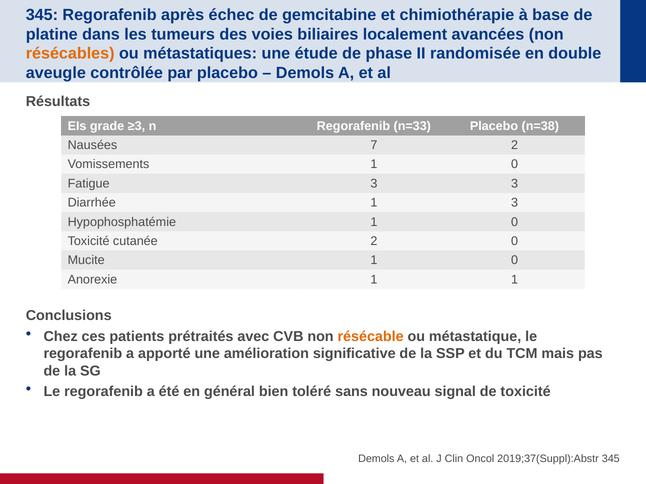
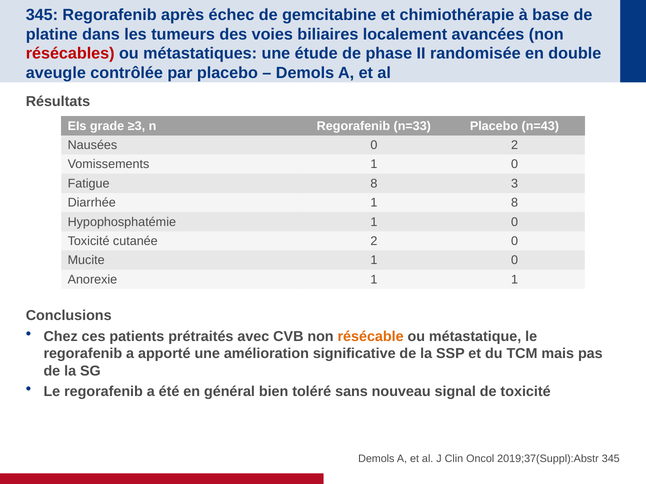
résécables colour: orange -> red
n=38: n=38 -> n=43
Nausées 7: 7 -> 0
Fatigue 3: 3 -> 8
1 3: 3 -> 8
